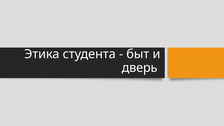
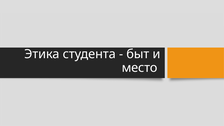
дверь: дверь -> место
